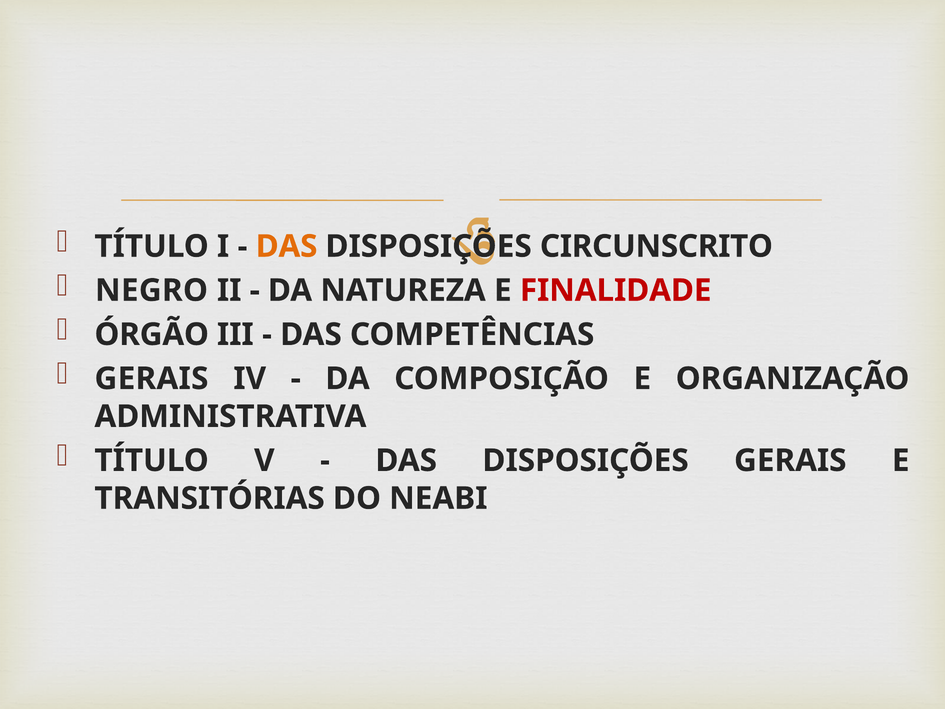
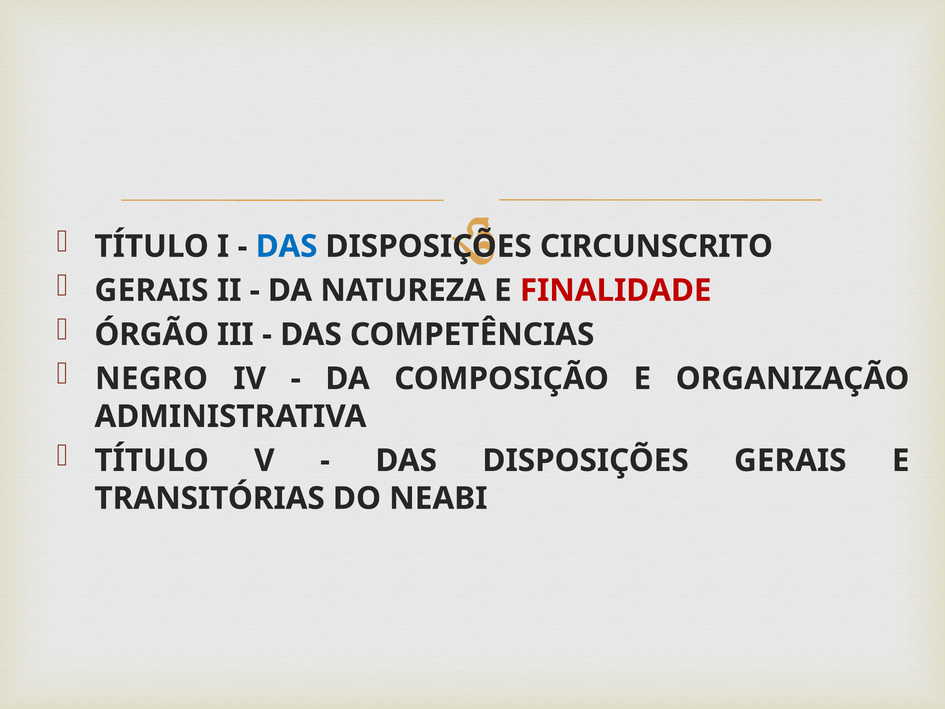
DAS at (287, 246) colour: orange -> blue
NEGRO at (151, 290): NEGRO -> GERAIS
GERAIS at (151, 379): GERAIS -> NEGRO
